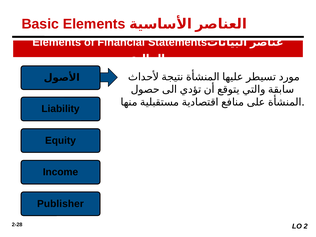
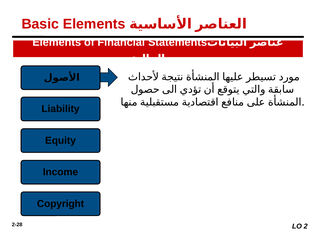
Publisher: Publisher -> Copyright
